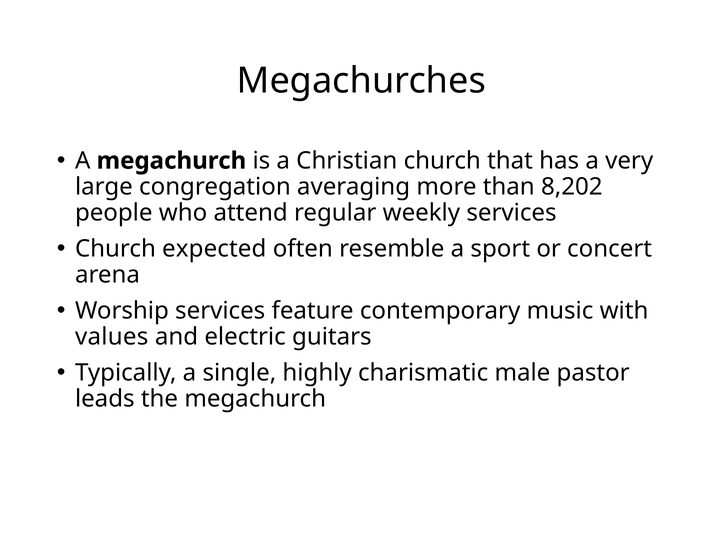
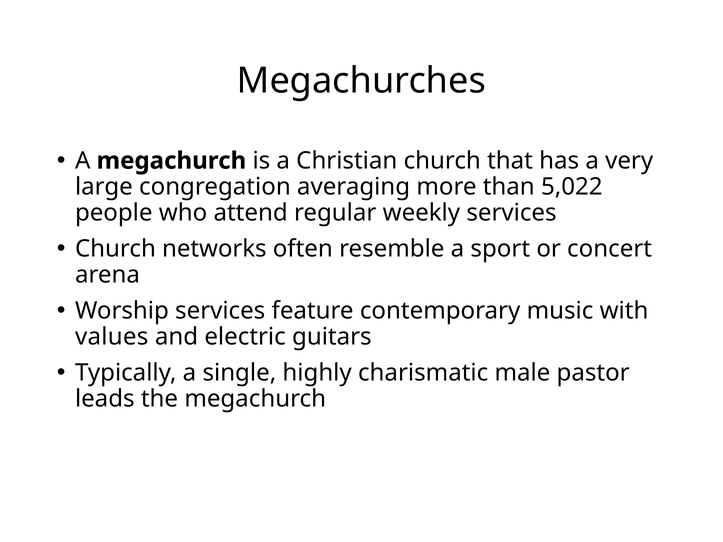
8,202: 8,202 -> 5,022
expected: expected -> networks
